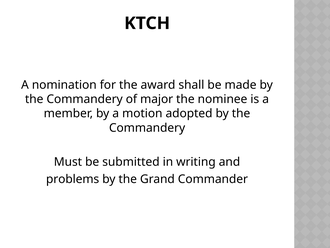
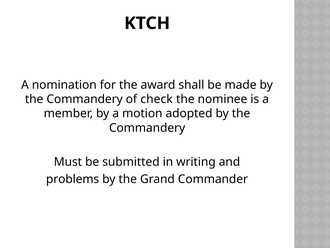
major: major -> check
